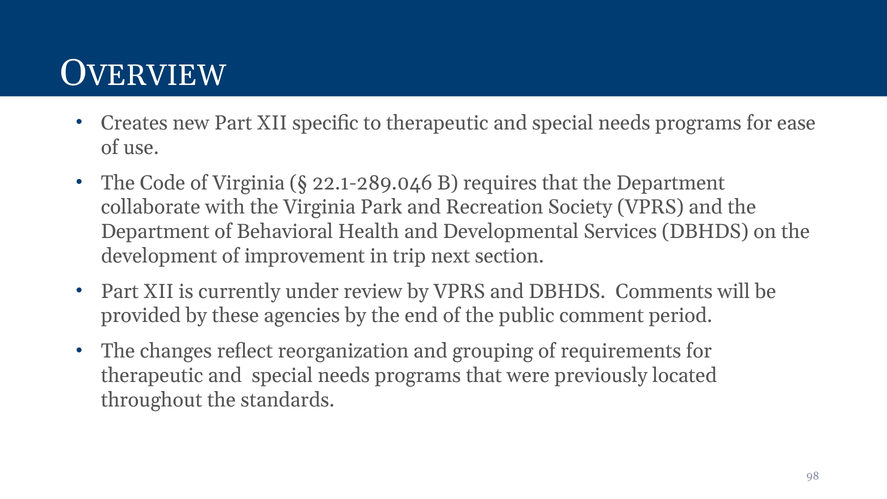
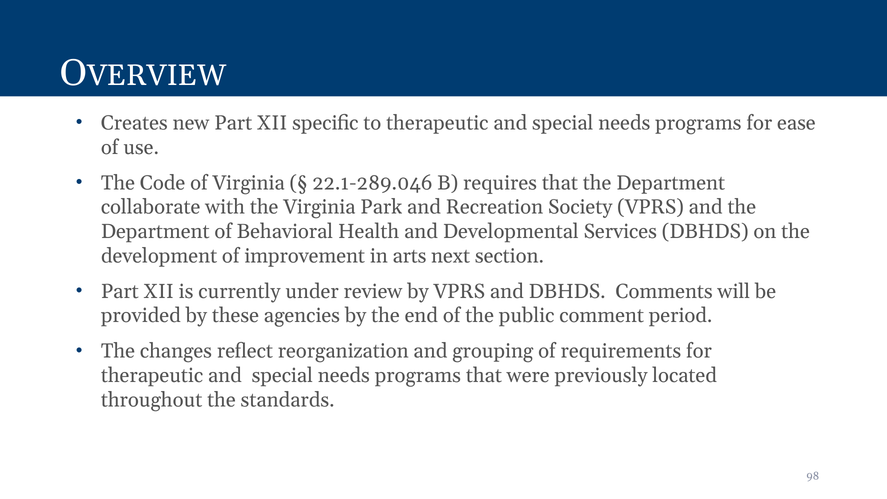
trip: trip -> arts
